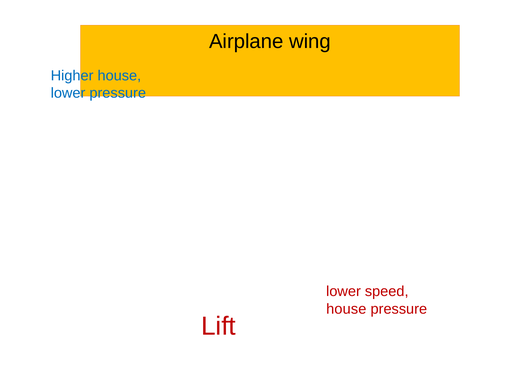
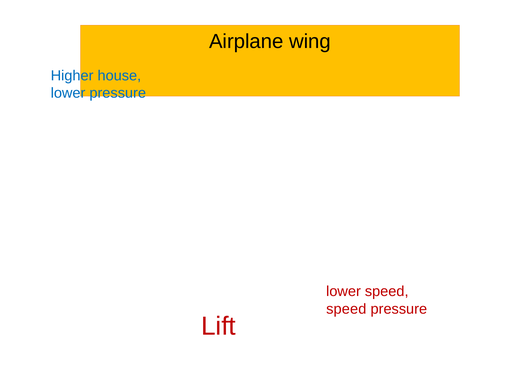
house at (346, 309): house -> speed
